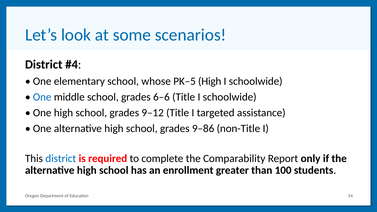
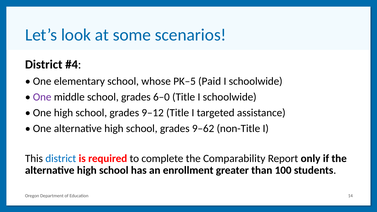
PK–5 High: High -> Paid
One at (42, 97) colour: blue -> purple
6–6: 6–6 -> 6–0
9–86: 9–86 -> 9–62
